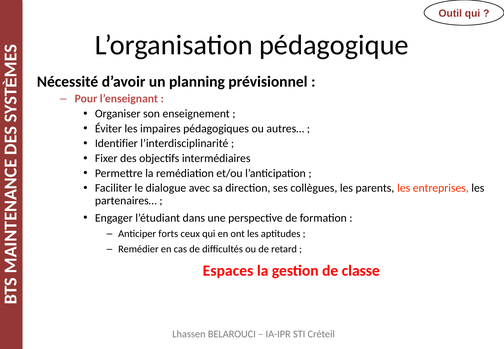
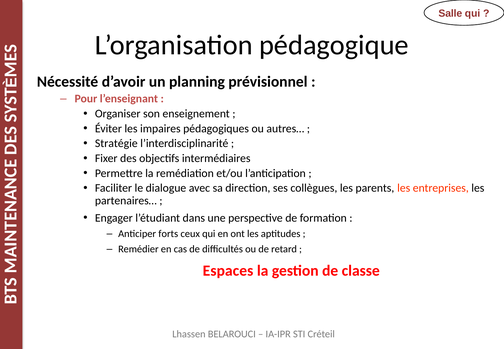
Outil: Outil -> Salle
Identifier: Identifier -> Stratégie
